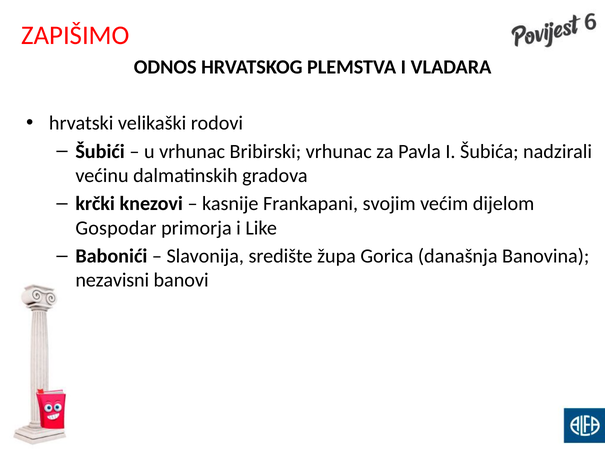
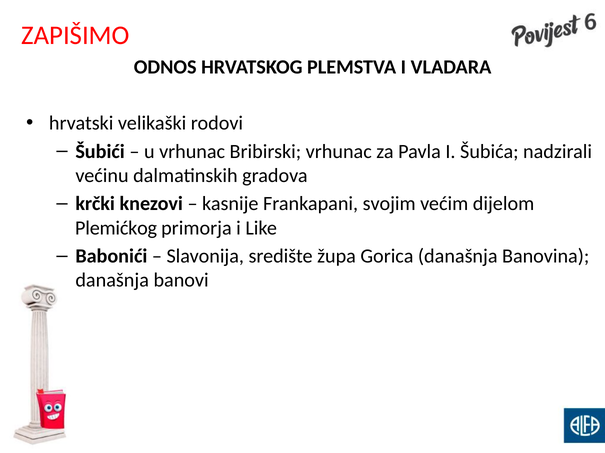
Gospodar: Gospodar -> Plemićkog
nezavisni at (112, 281): nezavisni -> današnja
